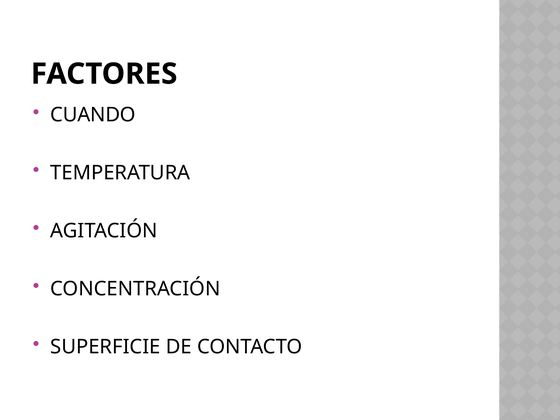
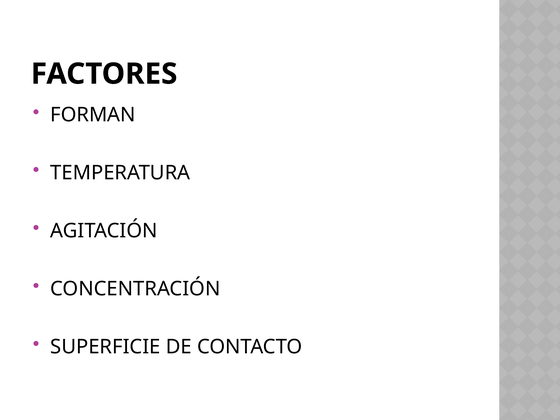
CUANDO: CUANDO -> FORMAN
